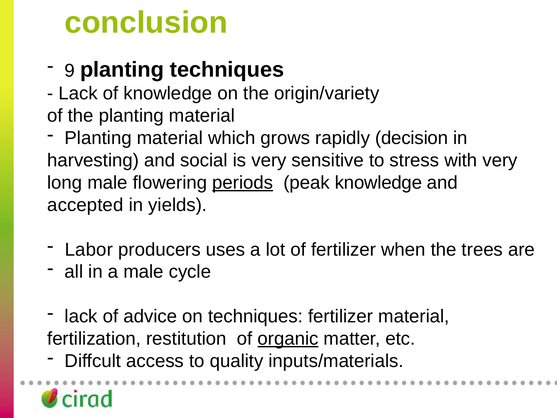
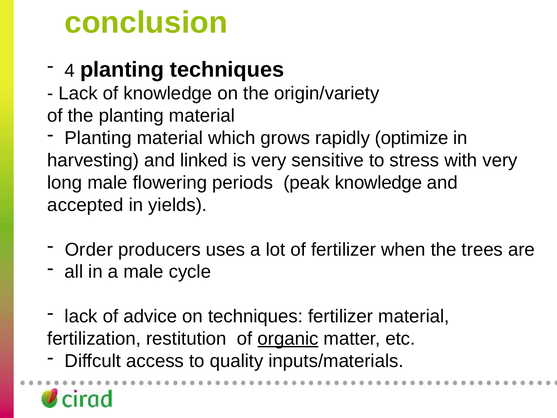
9: 9 -> 4
decision: decision -> optimize
social: social -> linked
periods underline: present -> none
Labor: Labor -> Order
